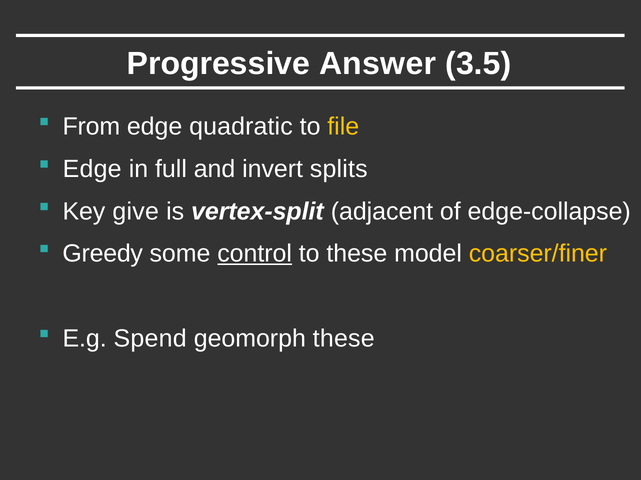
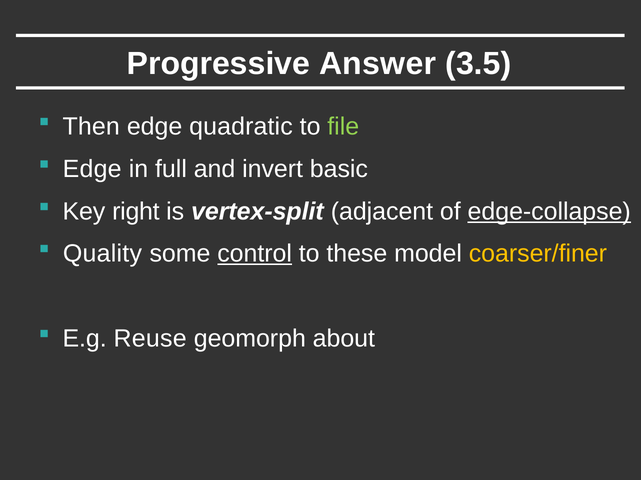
From: From -> Then
file colour: yellow -> light green
splits: splits -> basic
give: give -> right
edge-collapse underline: none -> present
Greedy: Greedy -> Quality
Spend: Spend -> Reuse
geomorph these: these -> about
